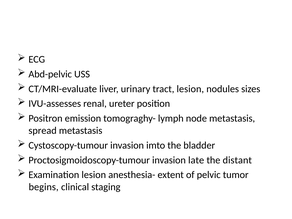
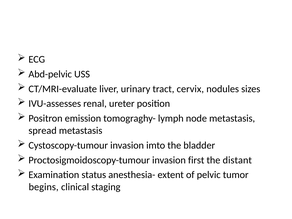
tract lesion: lesion -> cervix
late: late -> first
Examination lesion: lesion -> status
